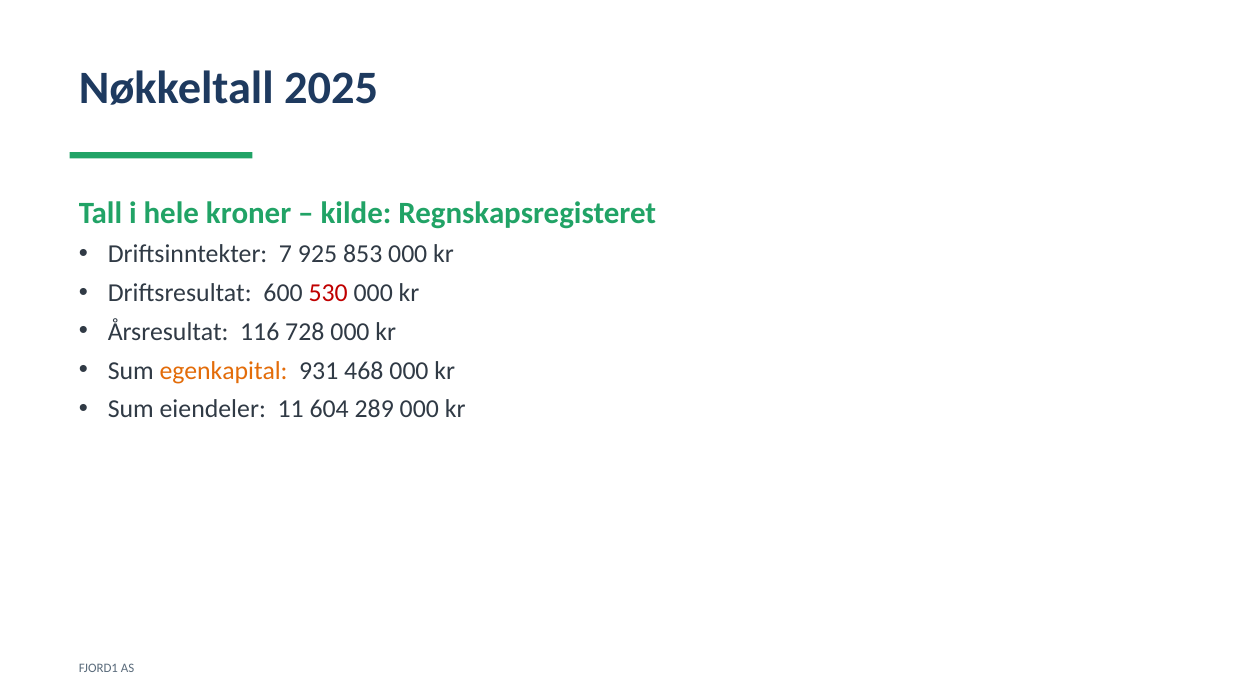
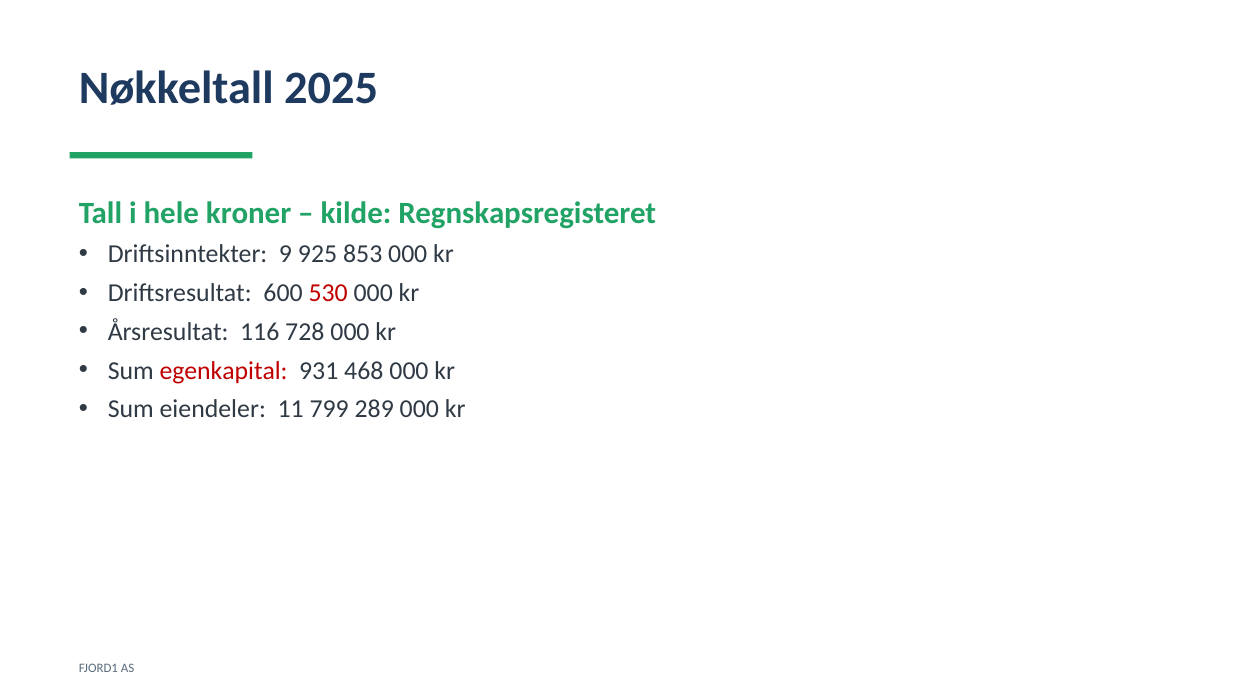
7: 7 -> 9
egenkapital colour: orange -> red
604: 604 -> 799
